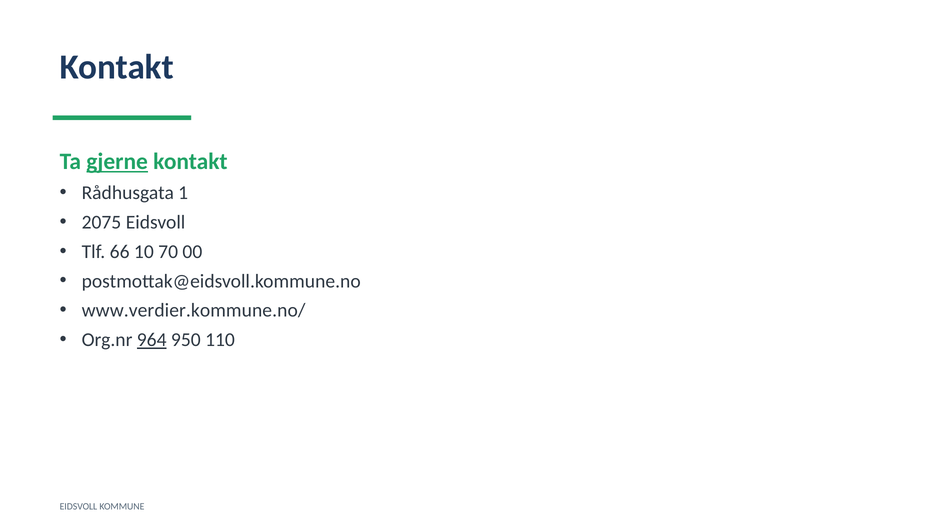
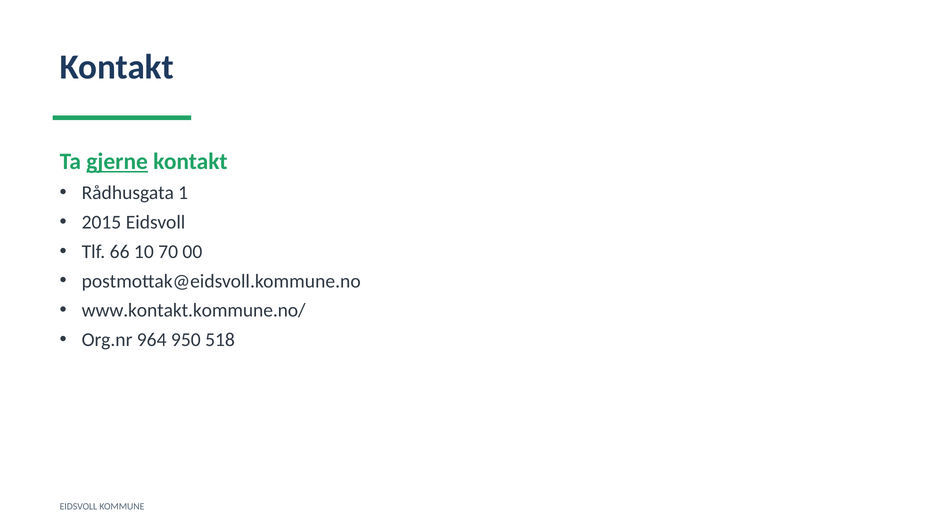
2075: 2075 -> 2015
www.verdier.kommune.no/: www.verdier.kommune.no/ -> www.kontakt.kommune.no/
964 underline: present -> none
110: 110 -> 518
